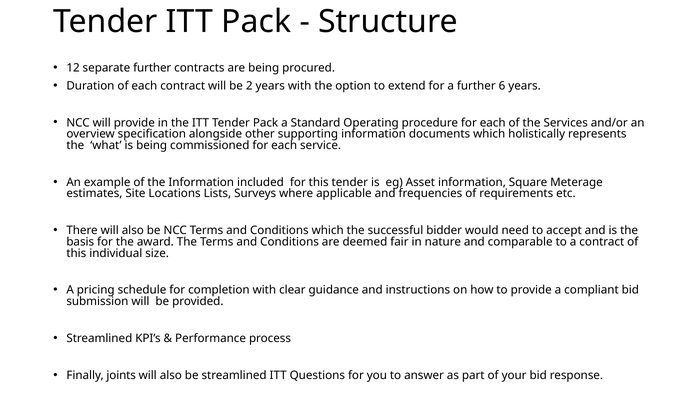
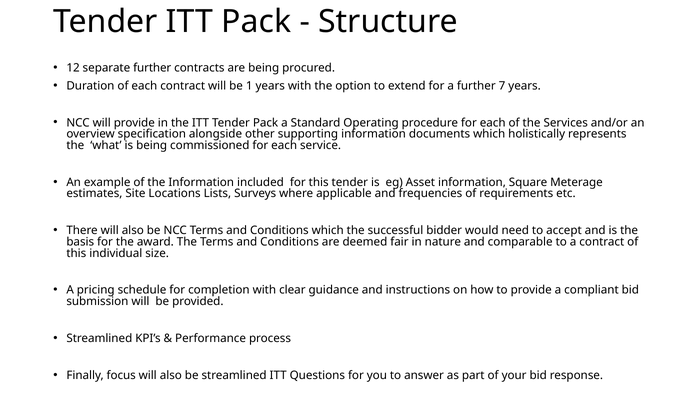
2: 2 -> 1
6: 6 -> 7
joints: joints -> focus
